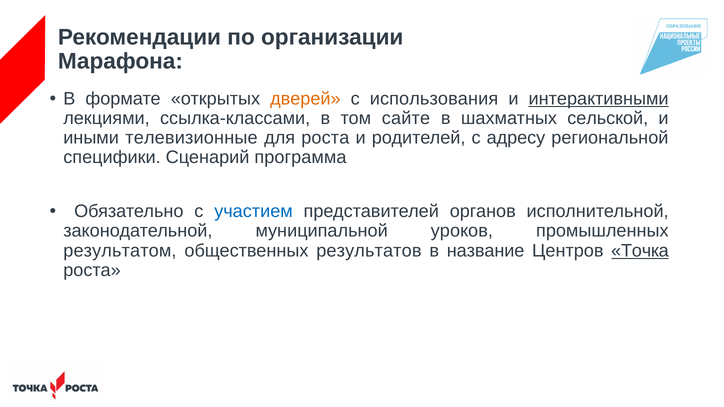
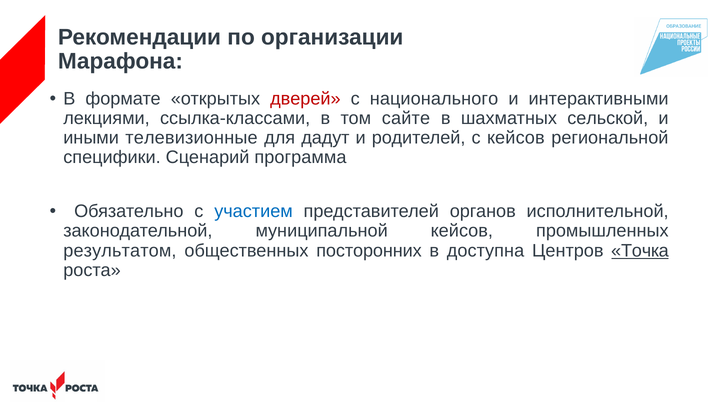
дверей colour: orange -> red
использования: использования -> национального
интерактивными underline: present -> none
для роста: роста -> дадут
с адресу: адресу -> кейсов
муниципальной уроков: уроков -> кейсов
результатов: результатов -> посторонних
название: название -> доступна
